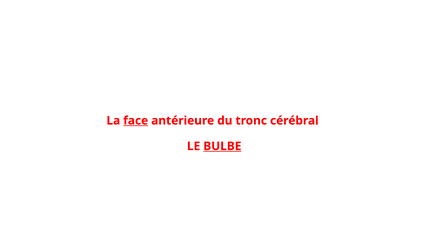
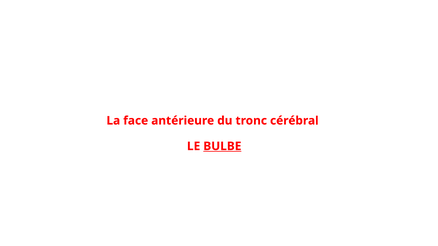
face underline: present -> none
